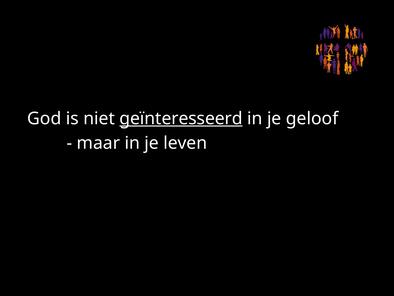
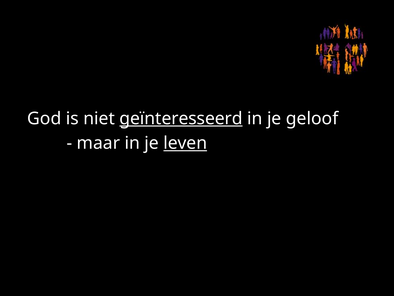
leven underline: none -> present
